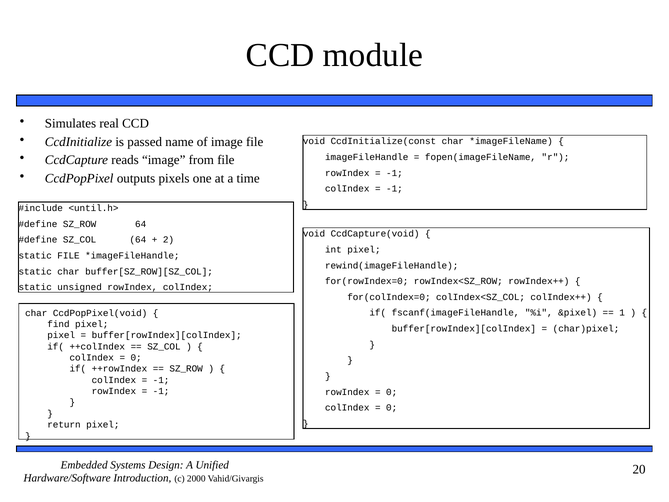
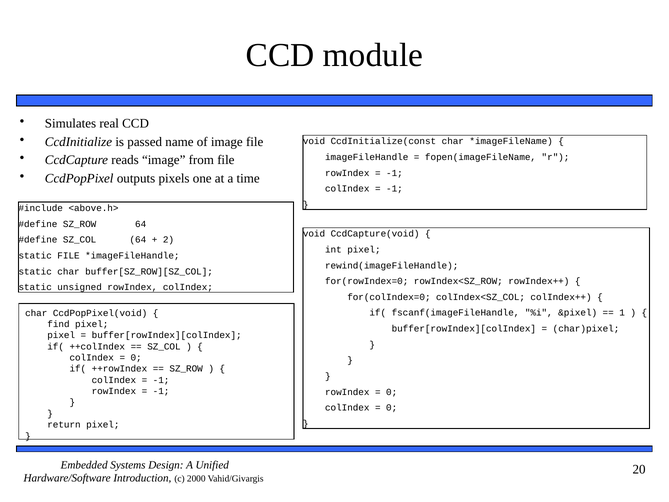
<until.h>: <until.h> -> <above.h>
